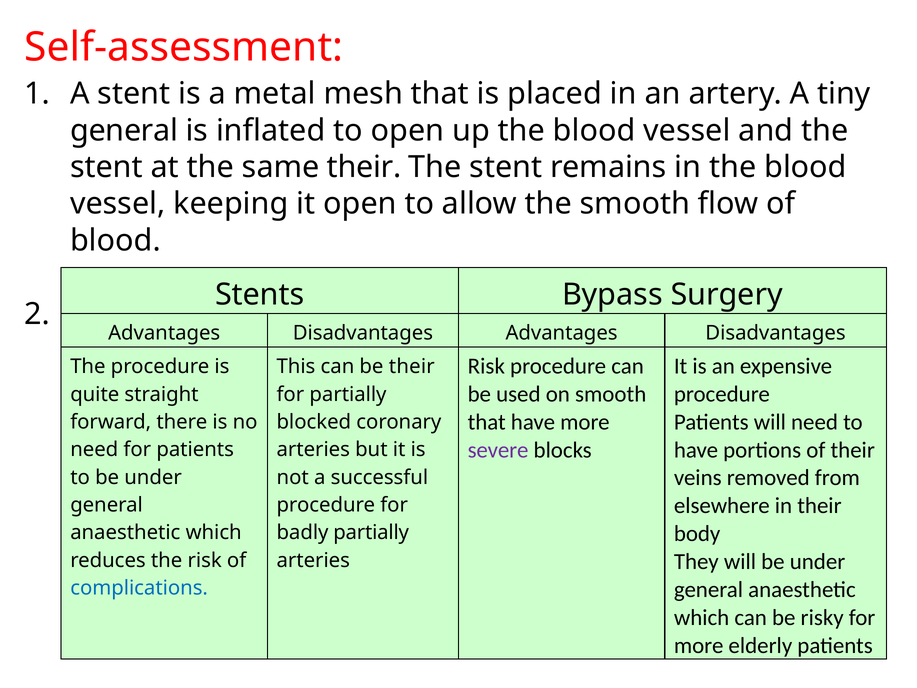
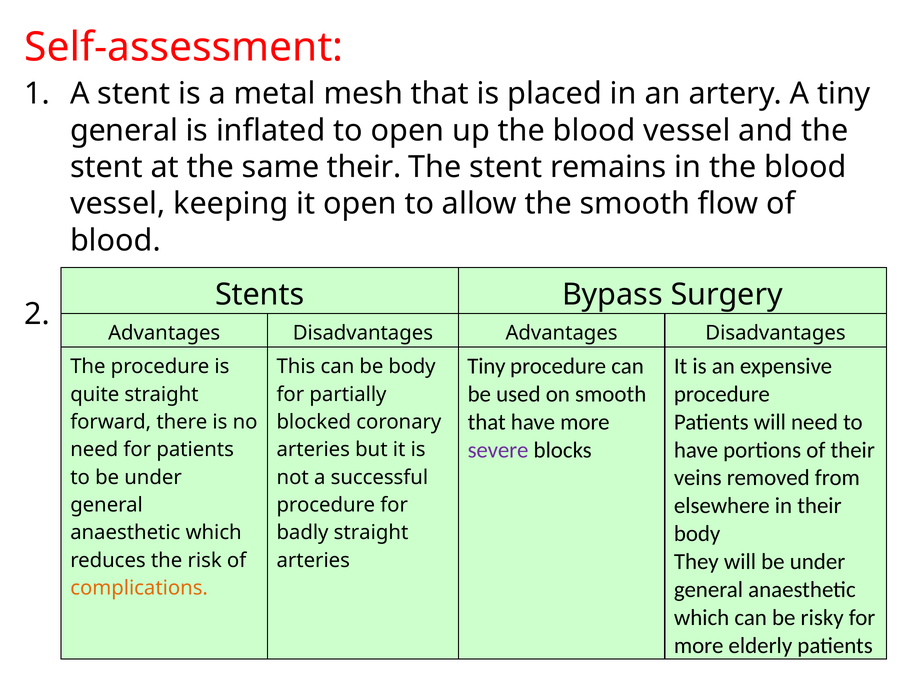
Risk at (486, 366): Risk -> Tiny
be their: their -> body
badly partially: partially -> straight
complications colour: blue -> orange
